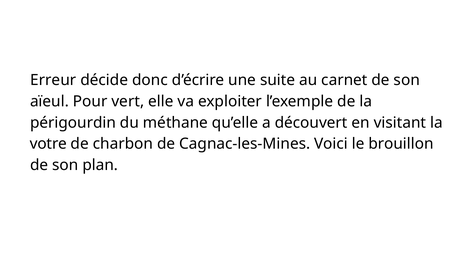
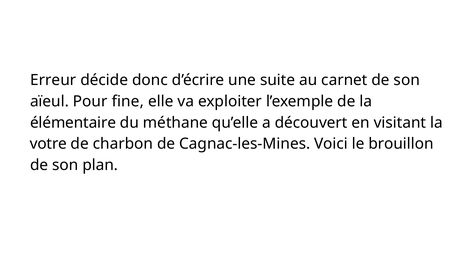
vert: vert -> fine
périgourdin: périgourdin -> élémentaire
